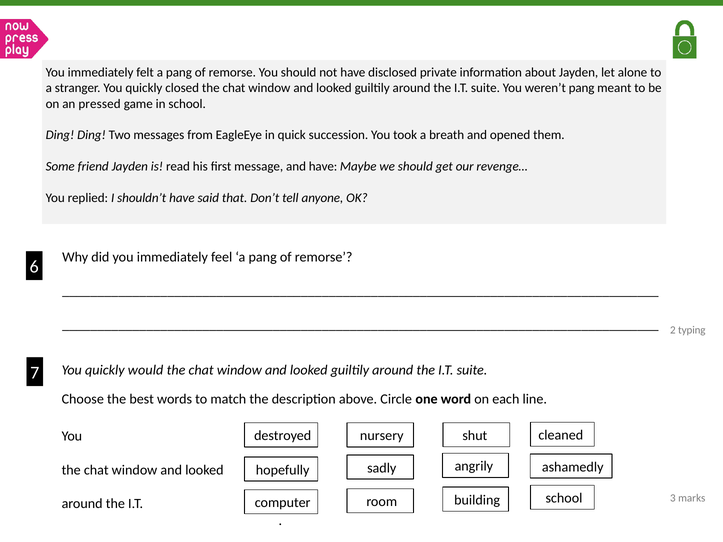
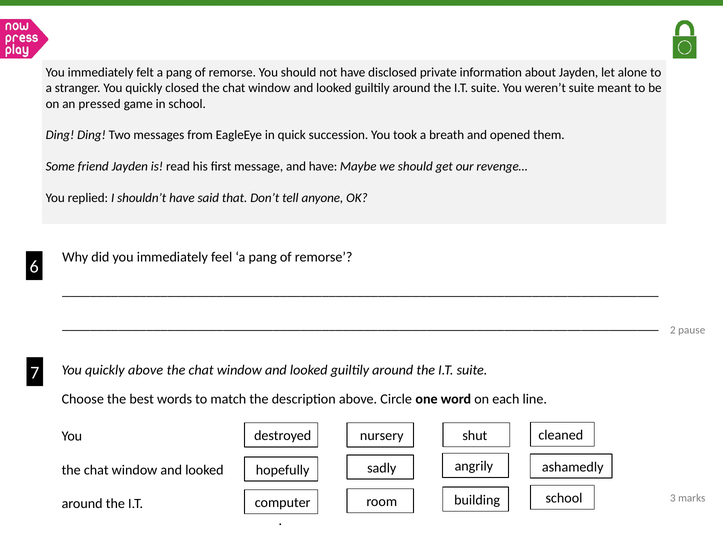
weren’t pang: pang -> suite
typing: typing -> pause
quickly would: would -> above
